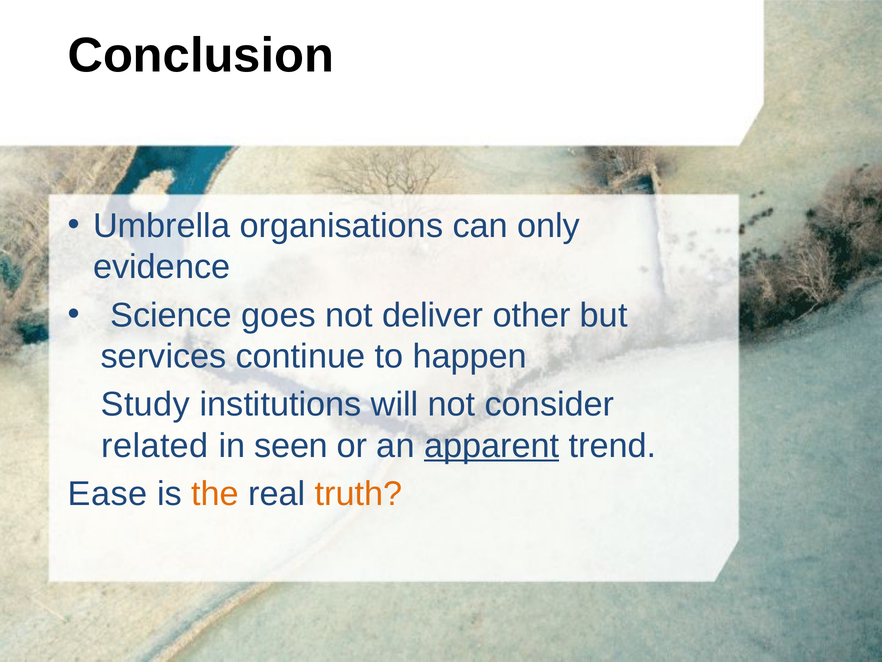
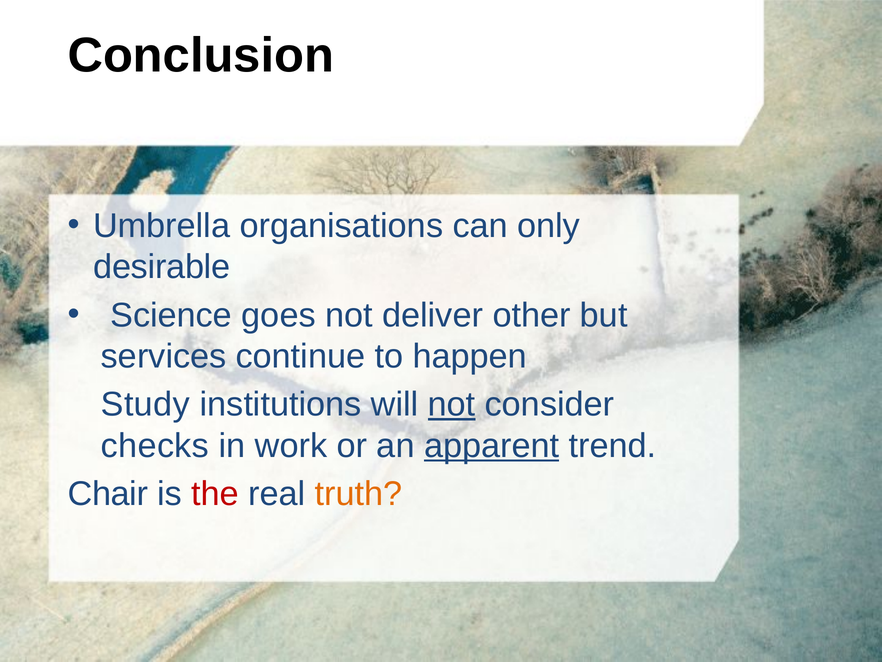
evidence: evidence -> desirable
not at (452, 404) underline: none -> present
related: related -> checks
seen: seen -> work
Ease: Ease -> Chair
the colour: orange -> red
